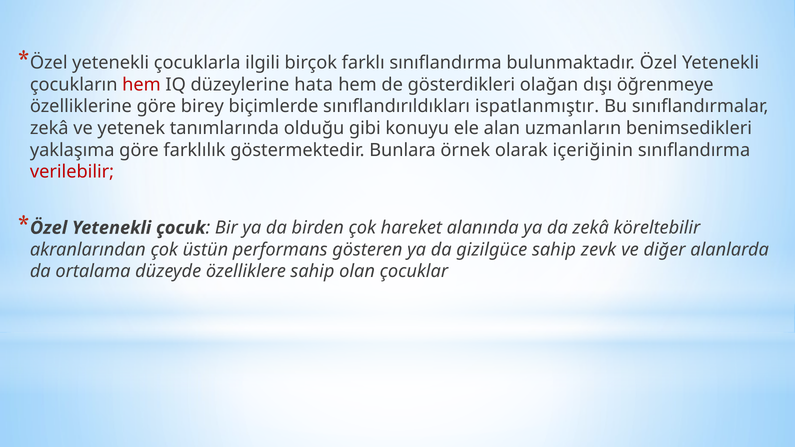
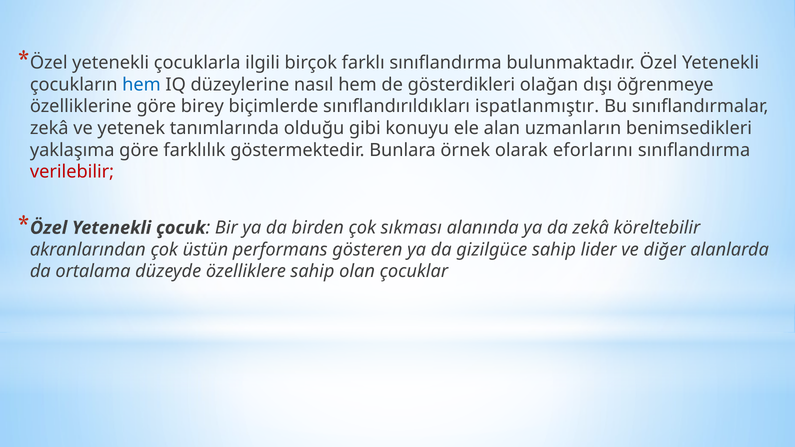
hem at (142, 85) colour: red -> blue
hata: hata -> nasıl
içeriğinin: içeriğinin -> eforlarını
hareket: hareket -> sıkması
zevk: zevk -> lider
